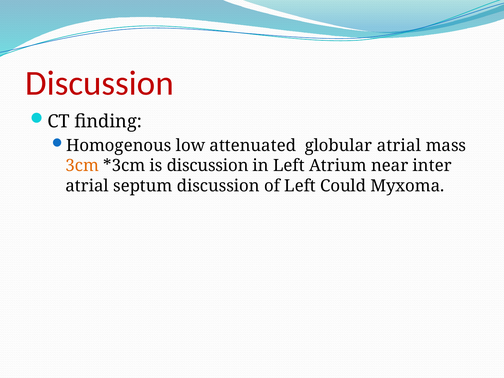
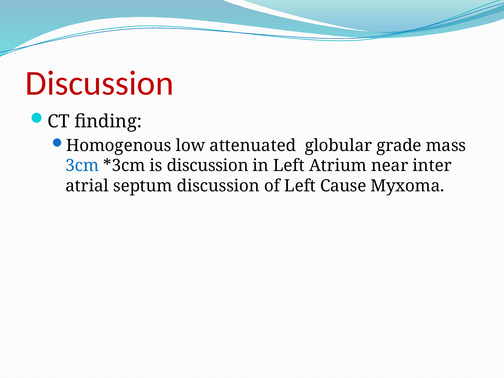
globular atrial: atrial -> grade
3cm colour: orange -> blue
Could: Could -> Cause
